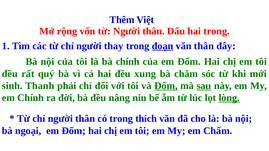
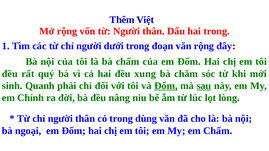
thay: thay -> dưới
đoạn underline: present -> none
văn thân: thân -> rộng
bà chính: chính -> chấm
Thanh: Thanh -> Quanh
lòng underline: present -> none
thích: thích -> dùng
